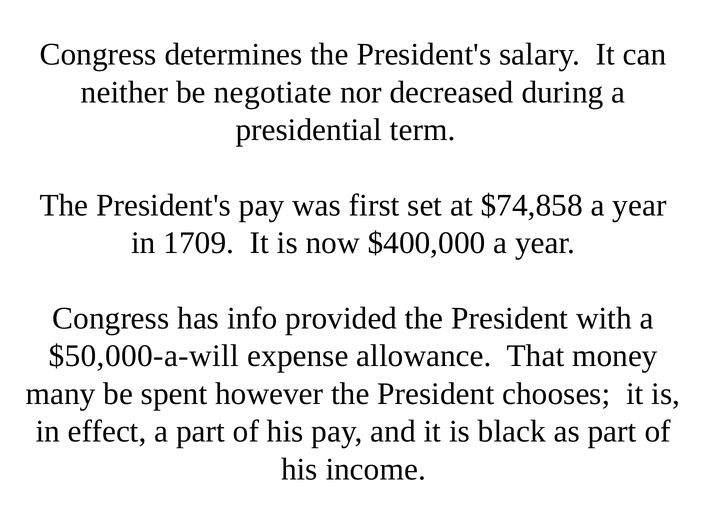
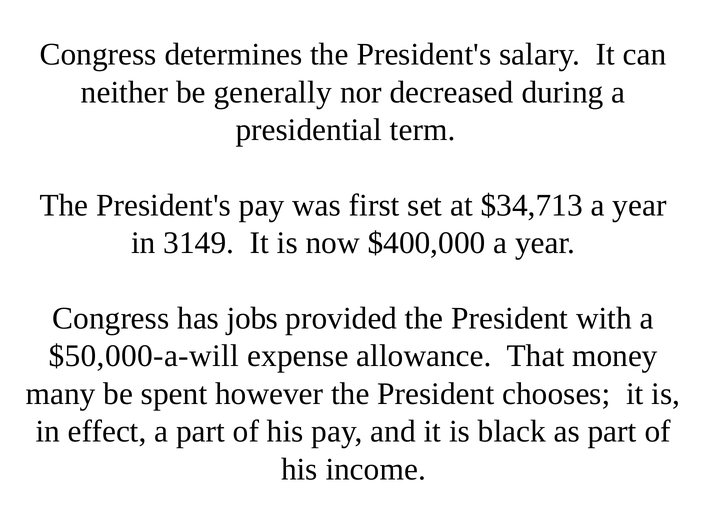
negotiate: negotiate -> generally
$74,858: $74,858 -> $34,713
1709: 1709 -> 3149
info: info -> jobs
